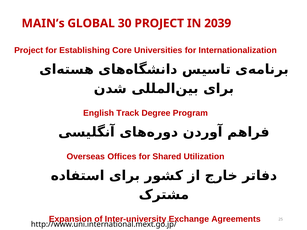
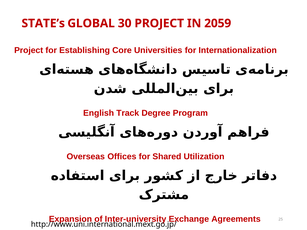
MAIN’s: MAIN’s -> STATE’s
2039: 2039 -> 2059
